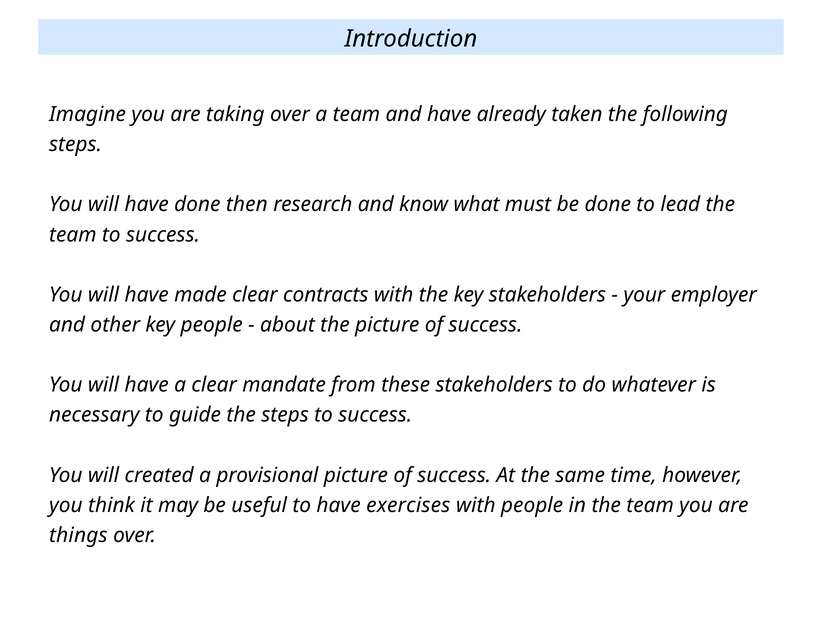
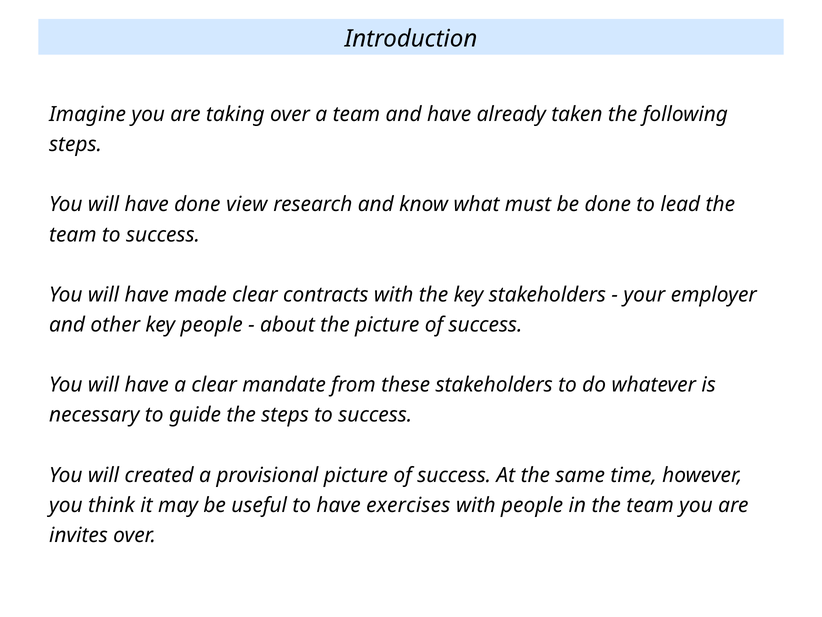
then: then -> view
things: things -> invites
